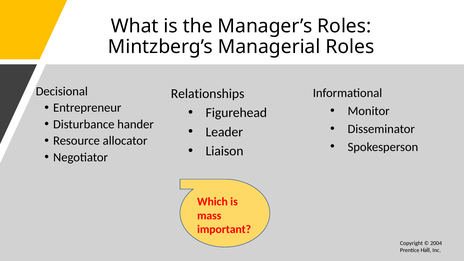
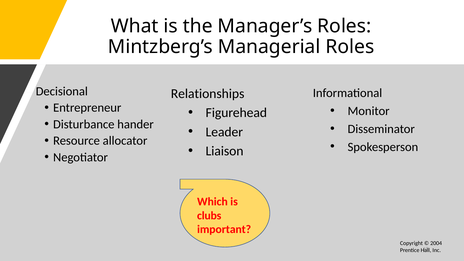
mass: mass -> clubs
